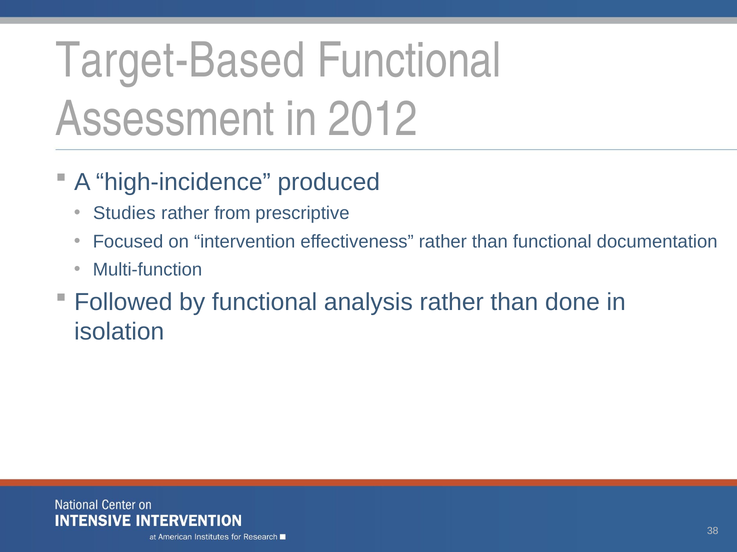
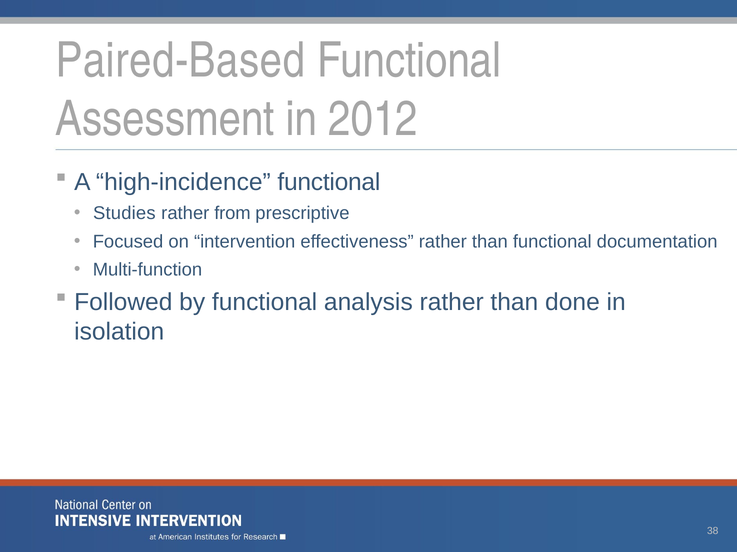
Target-Based: Target-Based -> Paired-Based
high-incidence produced: produced -> functional
